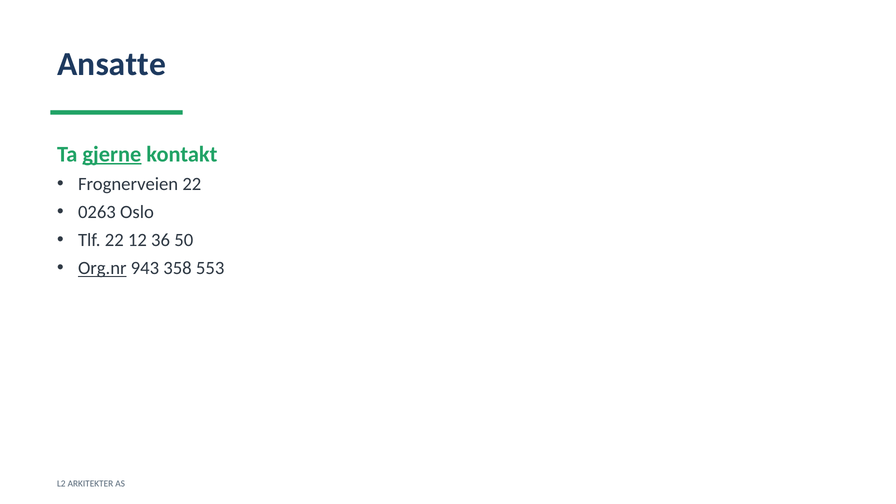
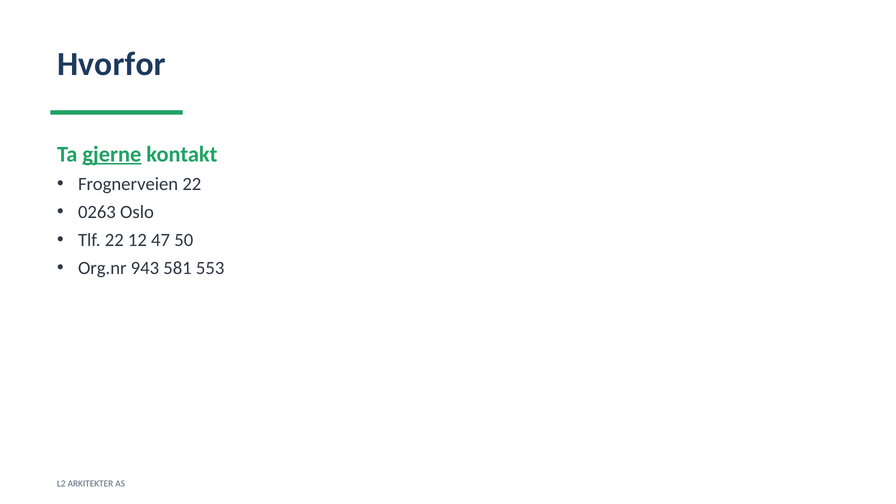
Ansatte: Ansatte -> Hvorfor
36: 36 -> 47
Org.nr underline: present -> none
358: 358 -> 581
